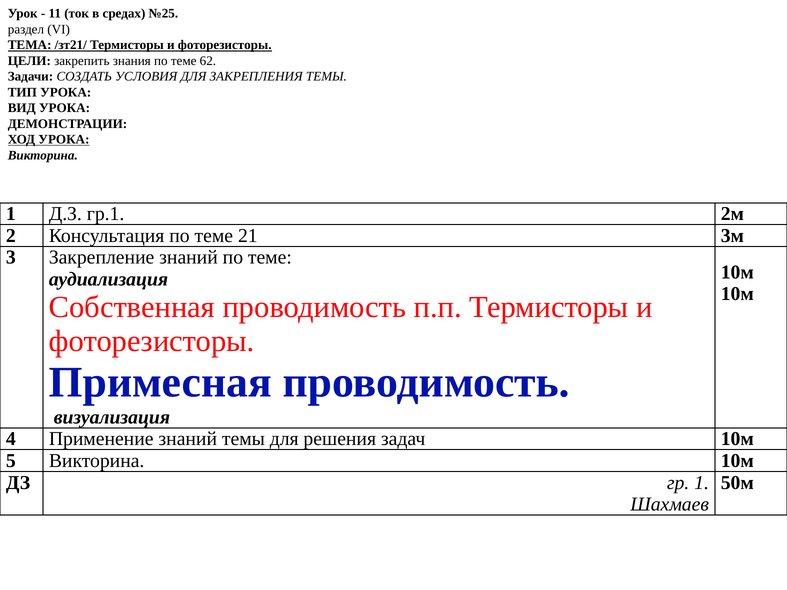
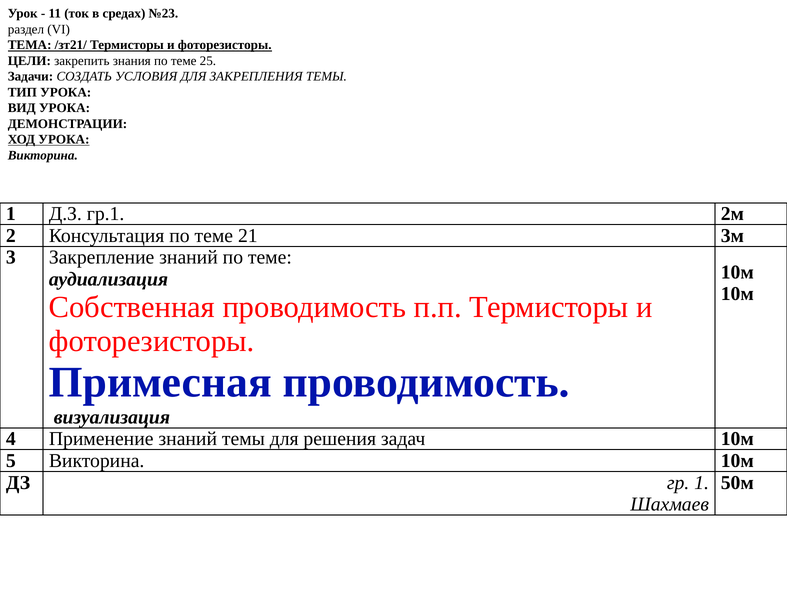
№25: №25 -> №23
62: 62 -> 25
